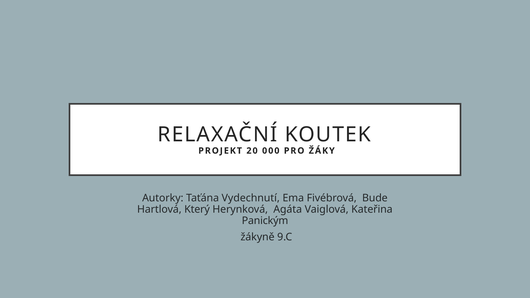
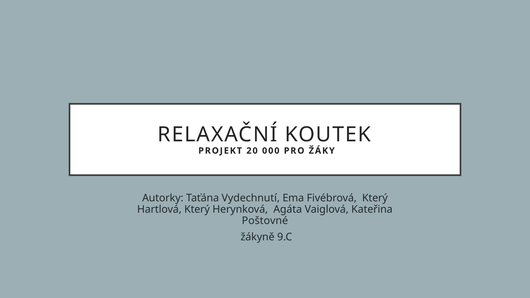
Fivébrová Bude: Bude -> Který
Panickým: Panickým -> Poštovné
